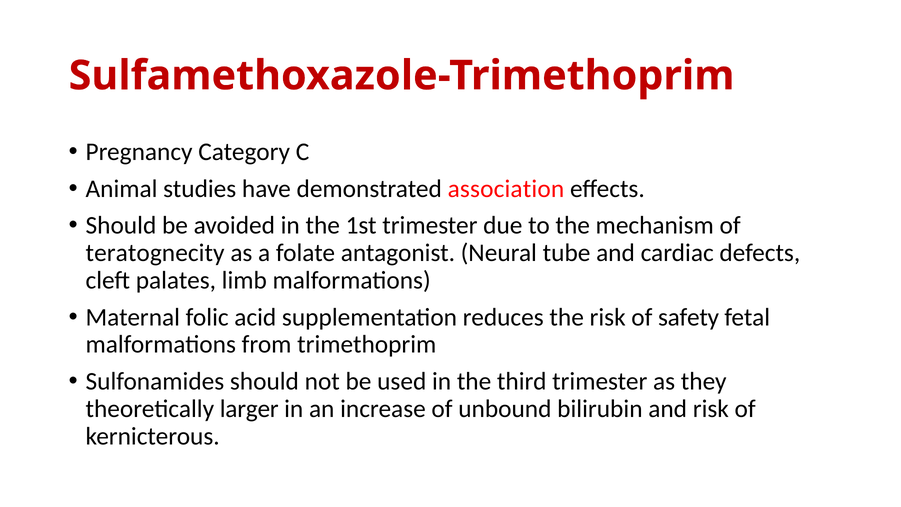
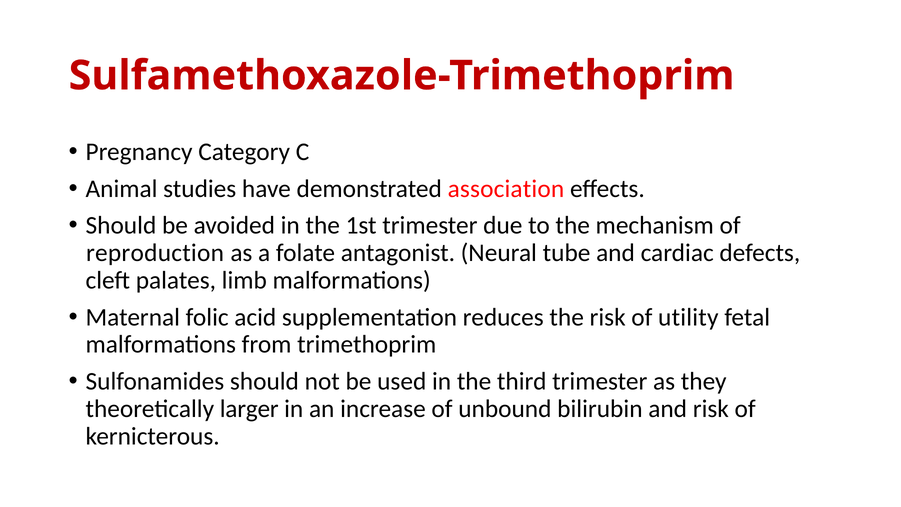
teratognecity: teratognecity -> reproduction
safety: safety -> utility
